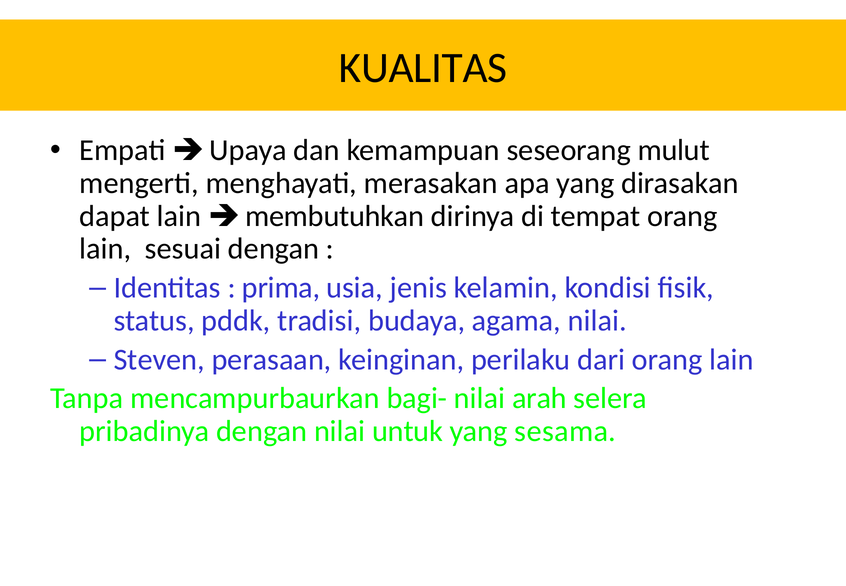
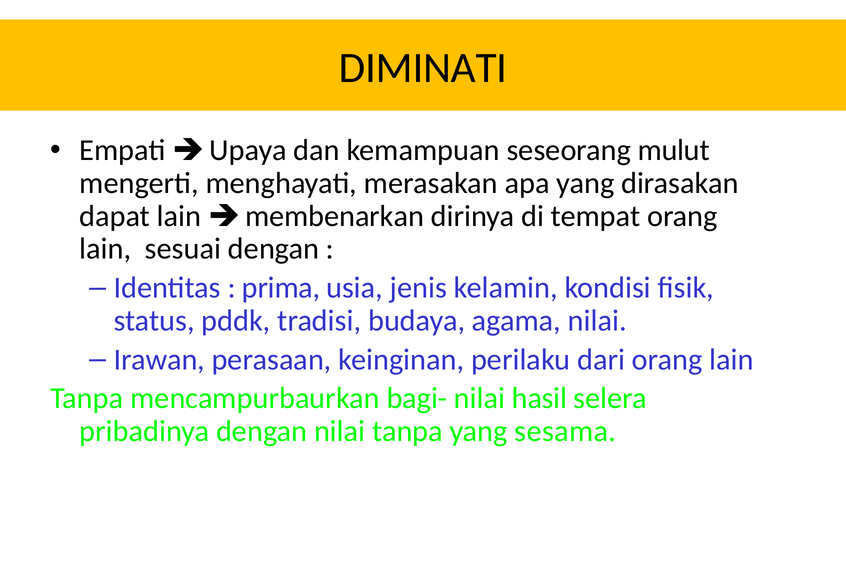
KUALITAS: KUALITAS -> DIMINATI
membutuhkan: membutuhkan -> membenarkan
Steven: Steven -> Irawan
arah: arah -> hasil
nilai untuk: untuk -> tanpa
